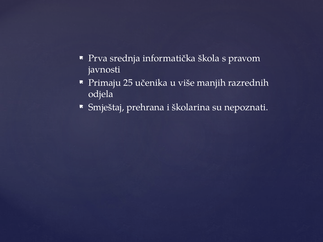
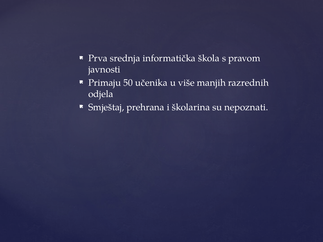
25: 25 -> 50
